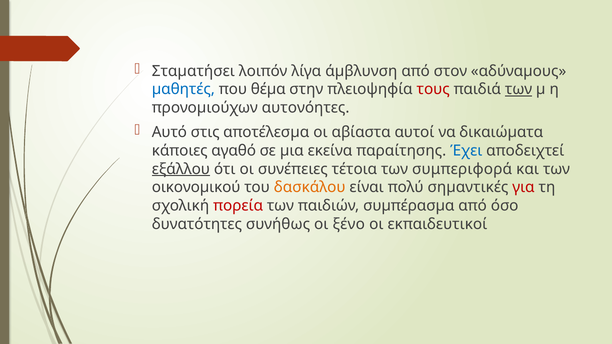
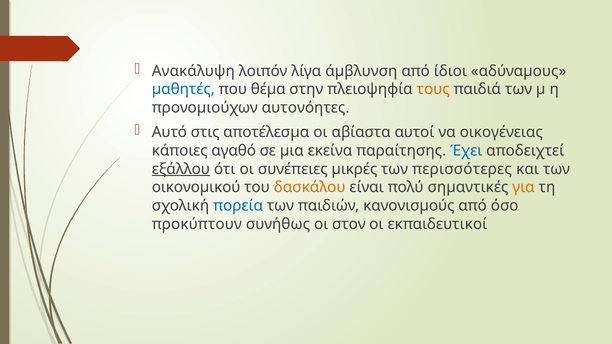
Σταµατήσει: Σταµατήσει -> Ανακάλυψη
στον: στον -> ίδιοι
τους colour: red -> orange
των at (519, 89) underline: present -> none
δικαιώµατα: δικαιώµατα -> οικογένειας
τέτοια: τέτοια -> µικρές
συμπεριφορά: συμπεριφορά -> περισσότερες
για colour: red -> orange
πορεία colour: red -> blue
συµπέρασµα: συµπέρασµα -> κανονισµούς
δυνατότητες: δυνατότητες -> προκύπτουν
ξένο: ξένο -> στον
